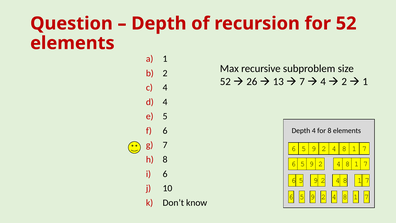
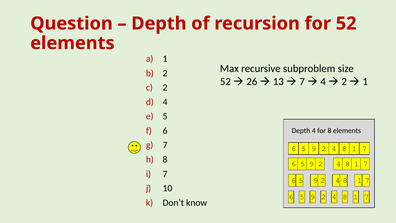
4 at (165, 87): 4 -> 2
6 at (165, 174): 6 -> 7
